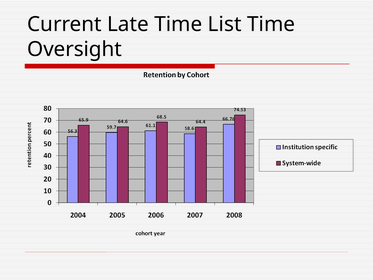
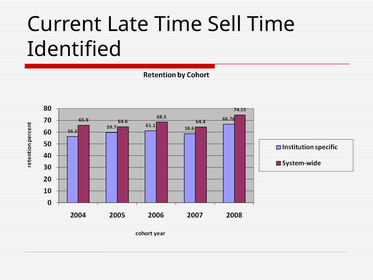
List: List -> Sell
Oversight: Oversight -> Identified
